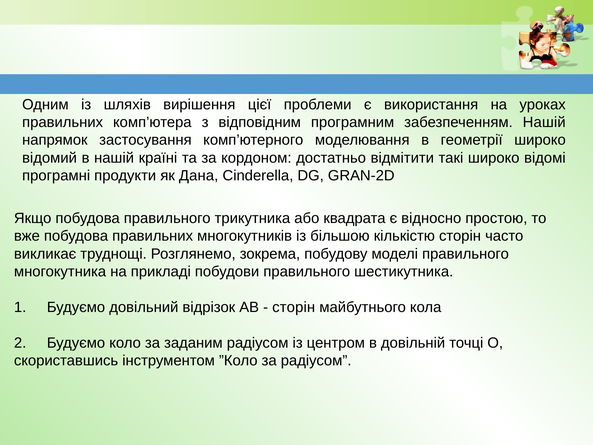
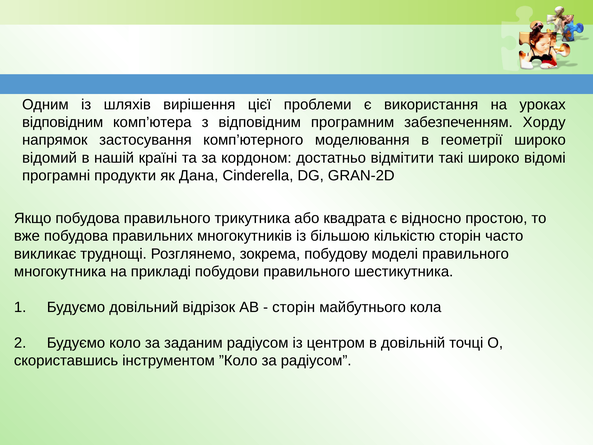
правильних at (63, 122): правильних -> відповідним
забезпеченням Нашій: Нашій -> Хорду
